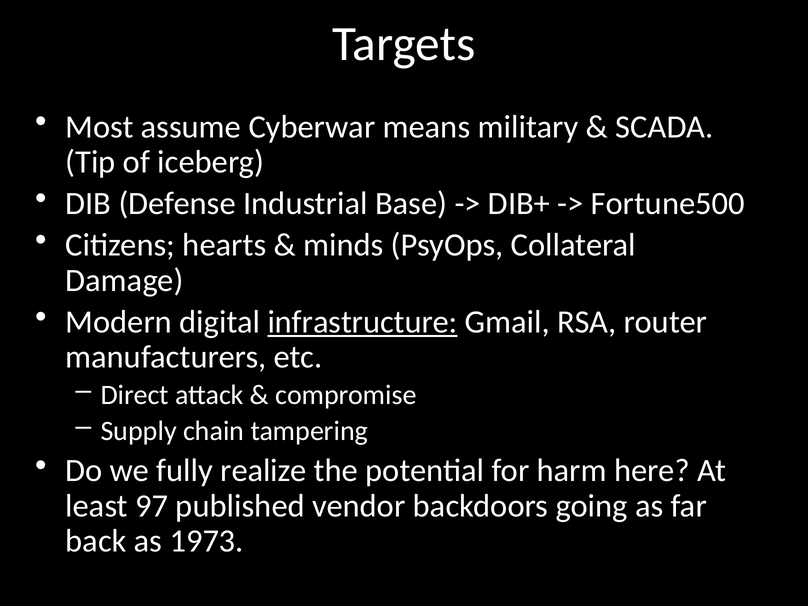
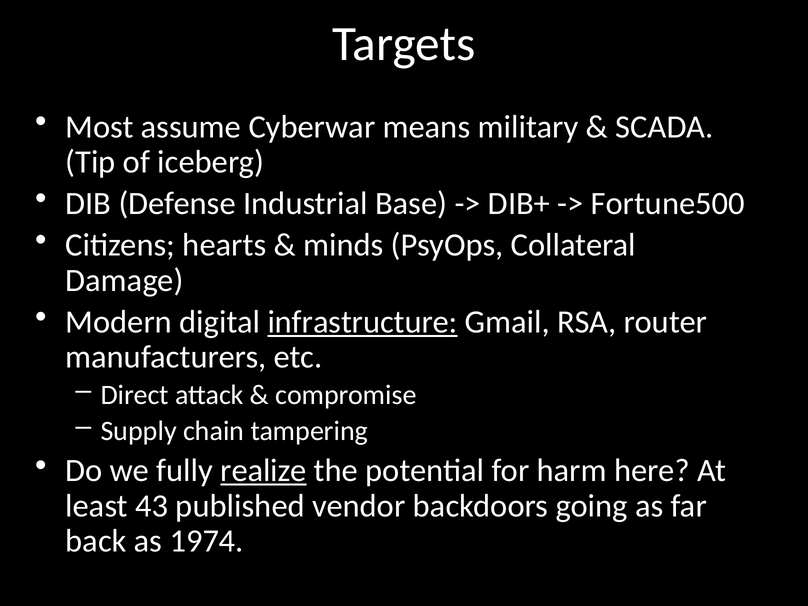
realize underline: none -> present
97: 97 -> 43
1973: 1973 -> 1974
